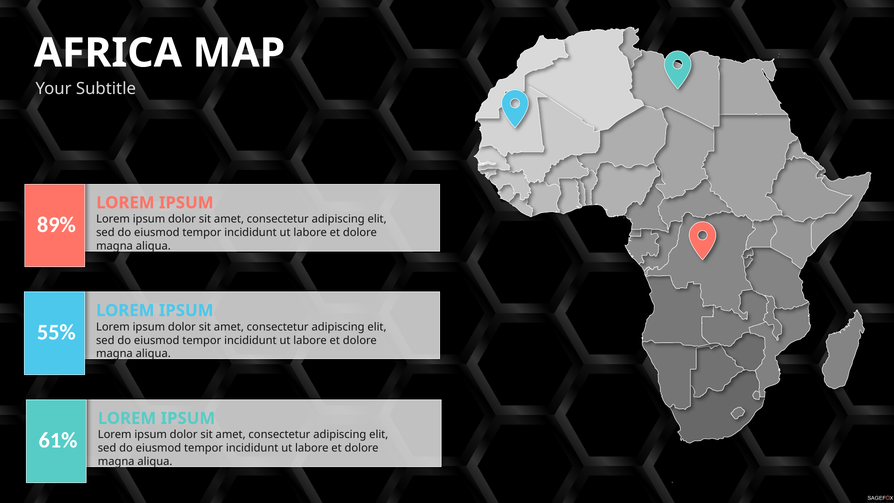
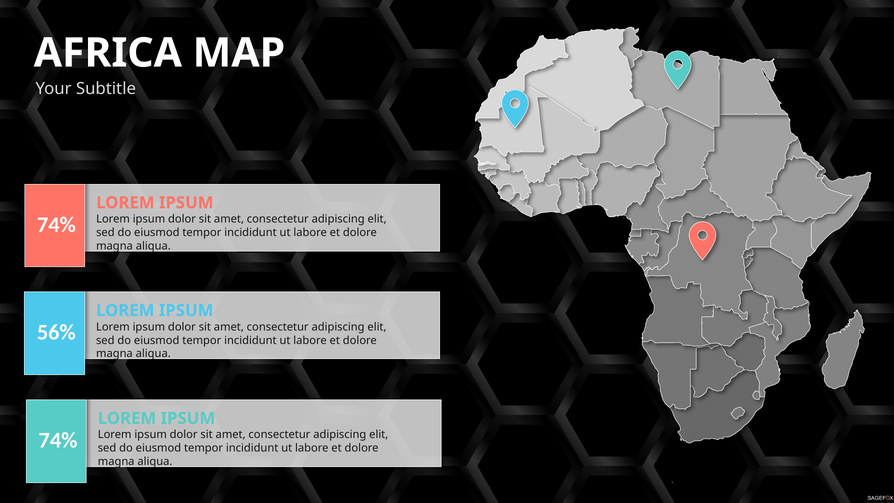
89% at (56, 225): 89% -> 74%
55%: 55% -> 56%
61% at (58, 440): 61% -> 74%
